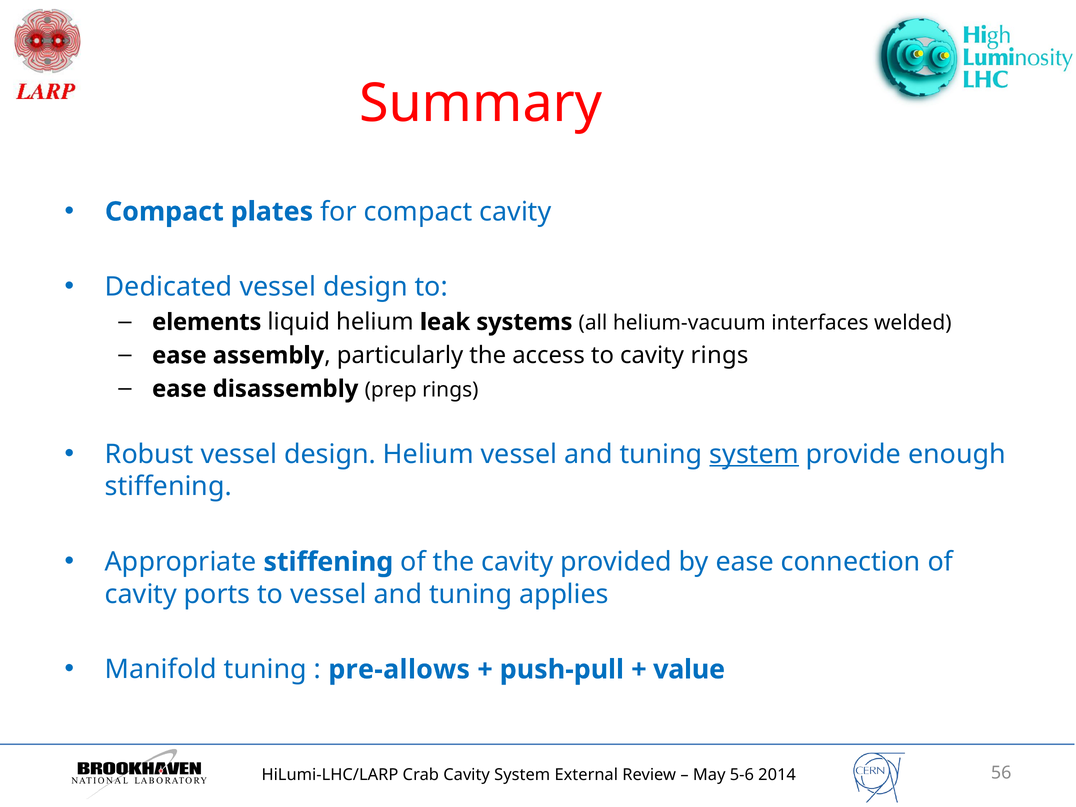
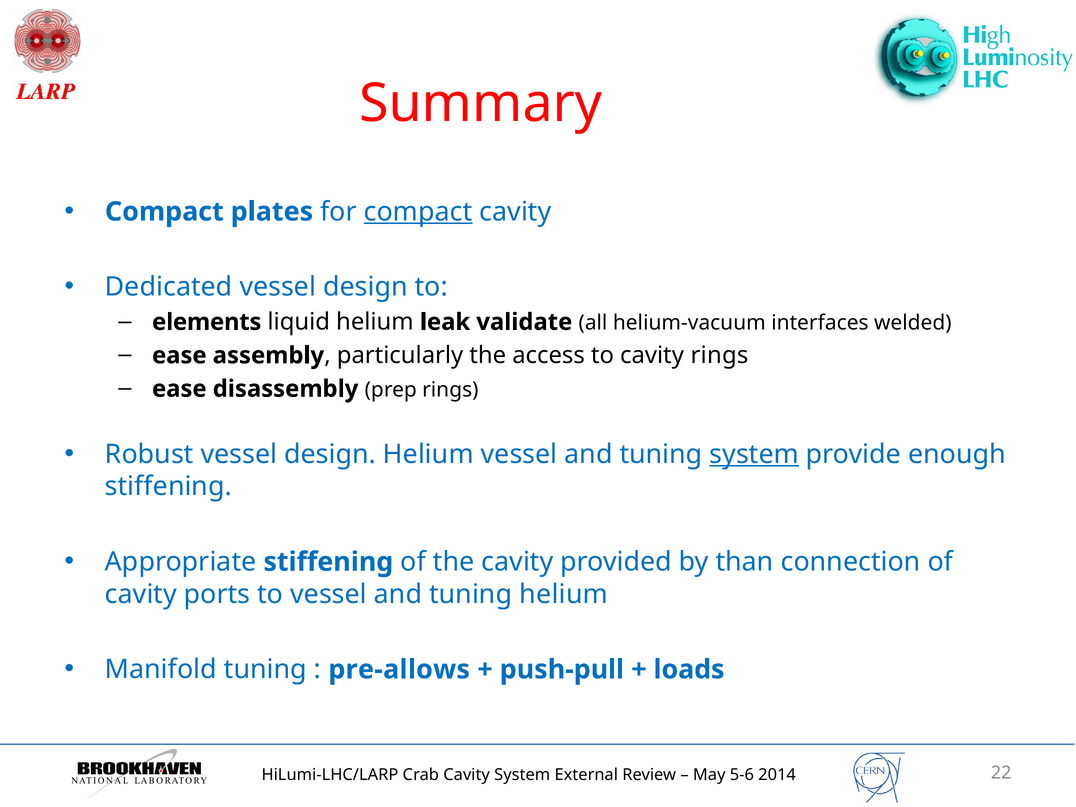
compact at (418, 212) underline: none -> present
systems: systems -> validate
by ease: ease -> than
tuning applies: applies -> helium
value: value -> loads
56: 56 -> 22
